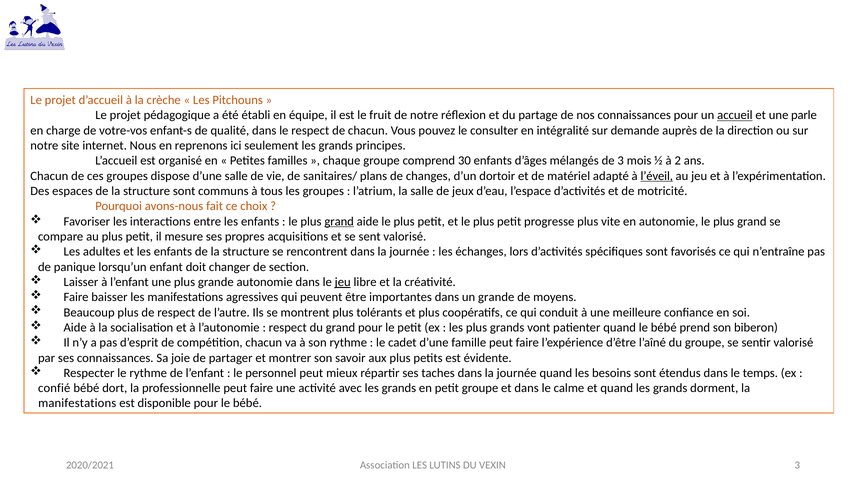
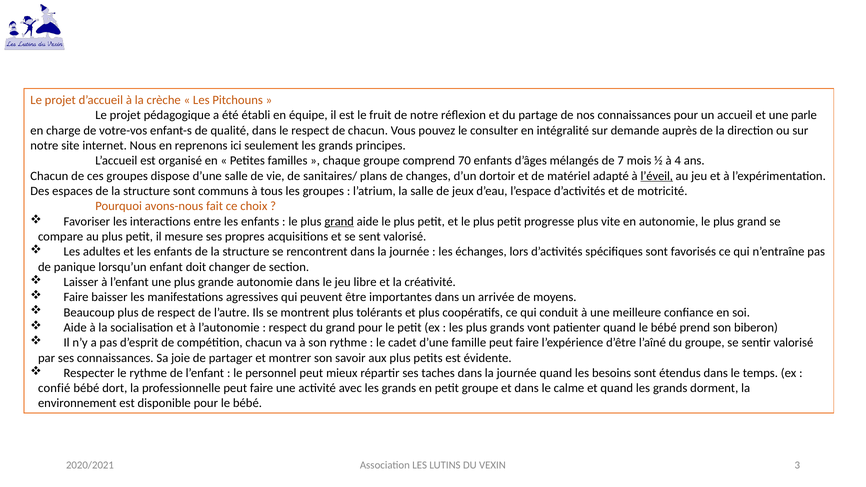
accueil underline: present -> none
30: 30 -> 70
de 3: 3 -> 7
2: 2 -> 4
jeu at (343, 282) underline: present -> none
un grande: grande -> arrivée
manifestations at (77, 403): manifestations -> environnement
